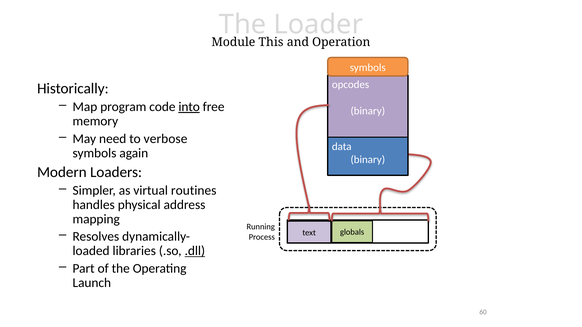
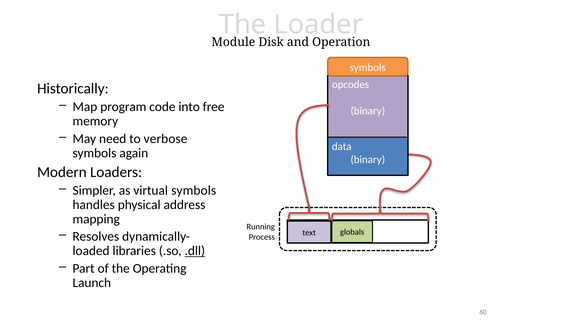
This: This -> Disk
into underline: present -> none
virtual routines: routines -> symbols
